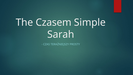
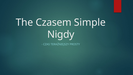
Sarah: Sarah -> Nigdy
